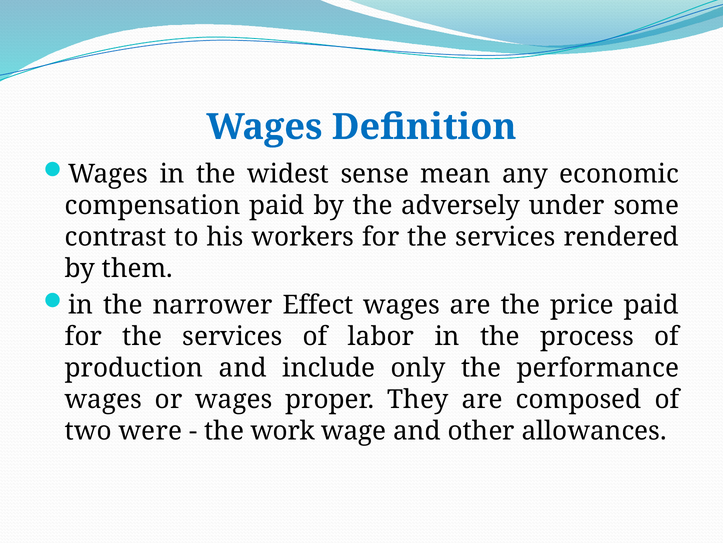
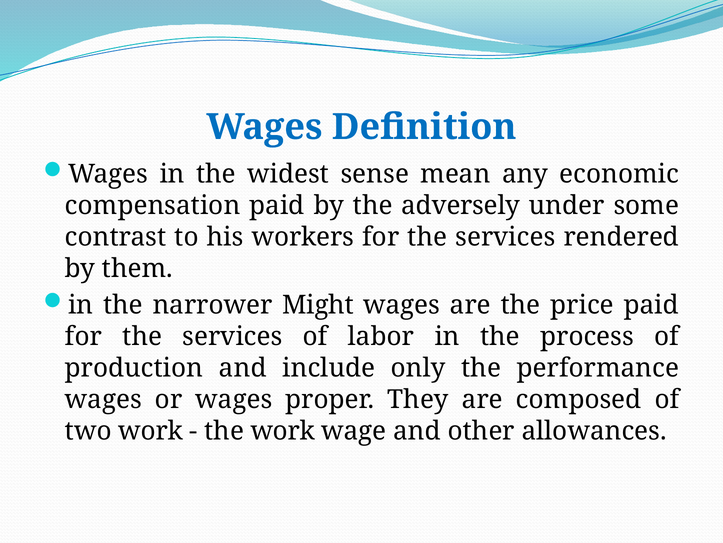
Effect: Effect -> Might
two were: were -> work
